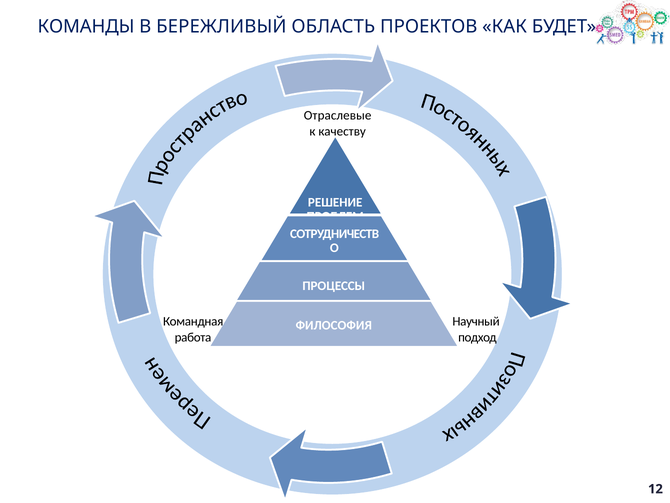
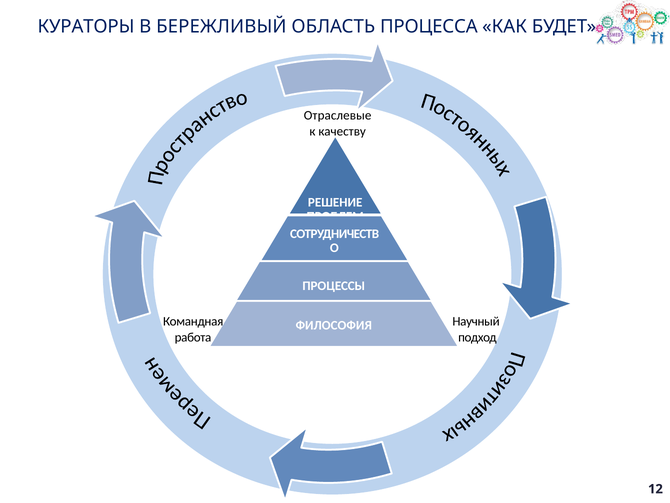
КОМАНДЫ: КОМАНДЫ -> КУРАТОРЫ
ПРОЕКТОВ: ПРОЕКТОВ -> ПРОЦЕССА
